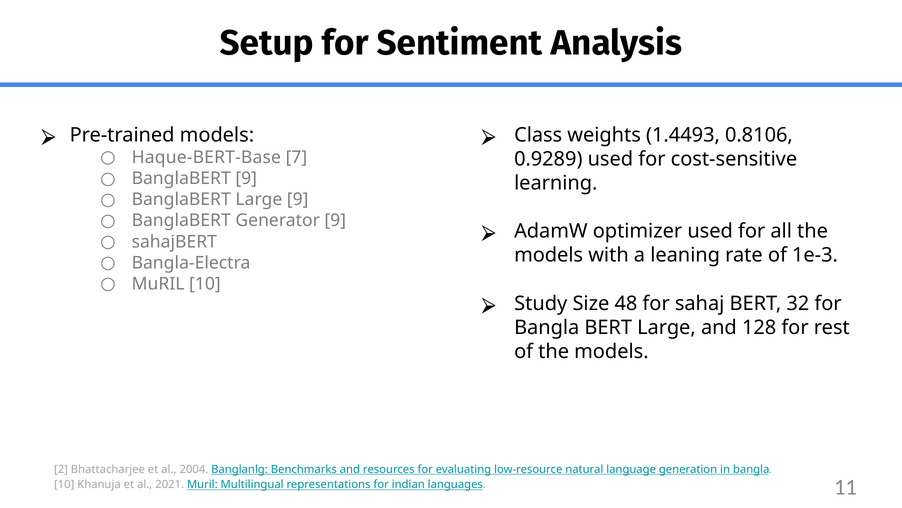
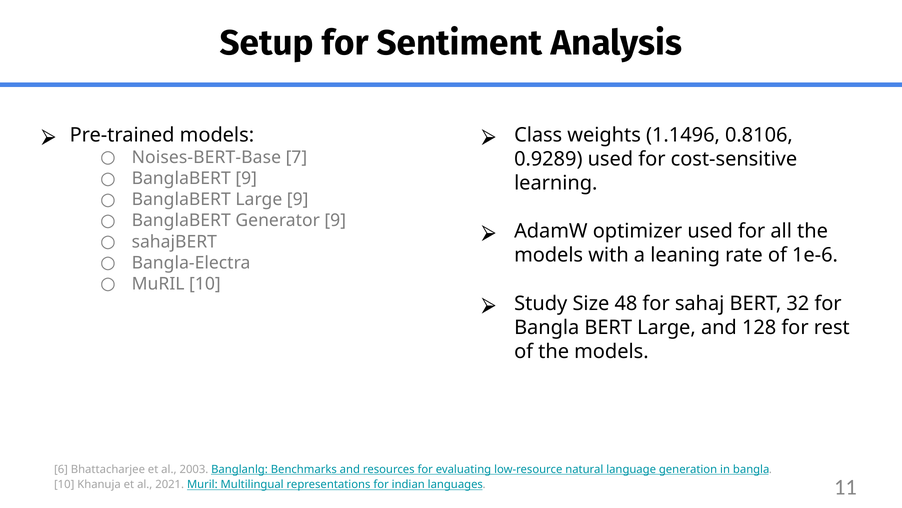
1.4493: 1.4493 -> 1.1496
Haque-BERT-Base: Haque-BERT-Base -> Noises-BERT-Base
1e-3: 1e-3 -> 1e-6
2: 2 -> 6
2004: 2004 -> 2003
